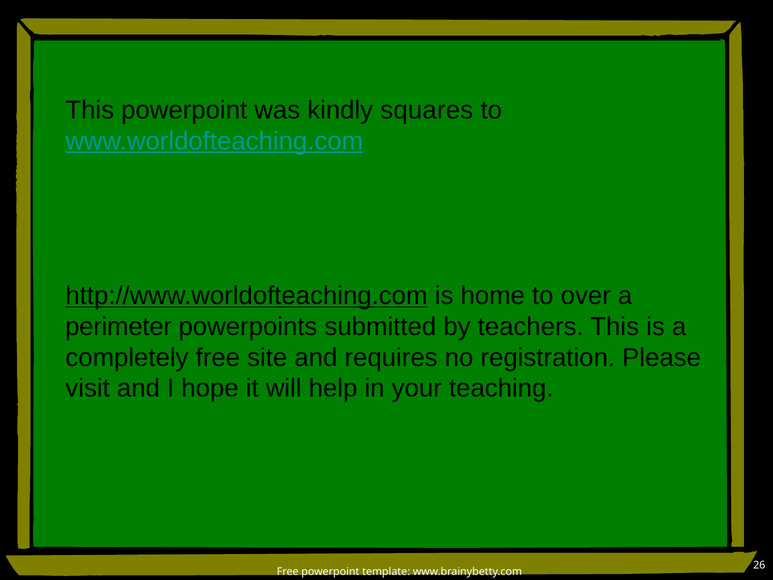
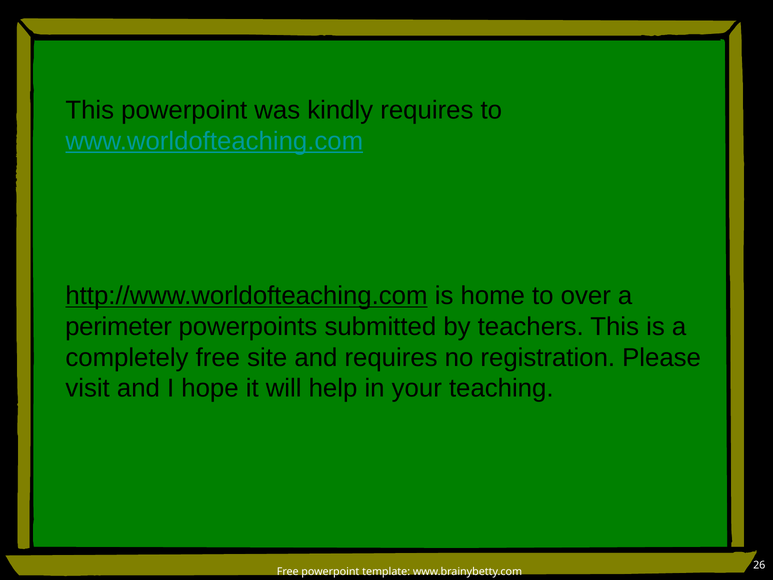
kindly squares: squares -> requires
